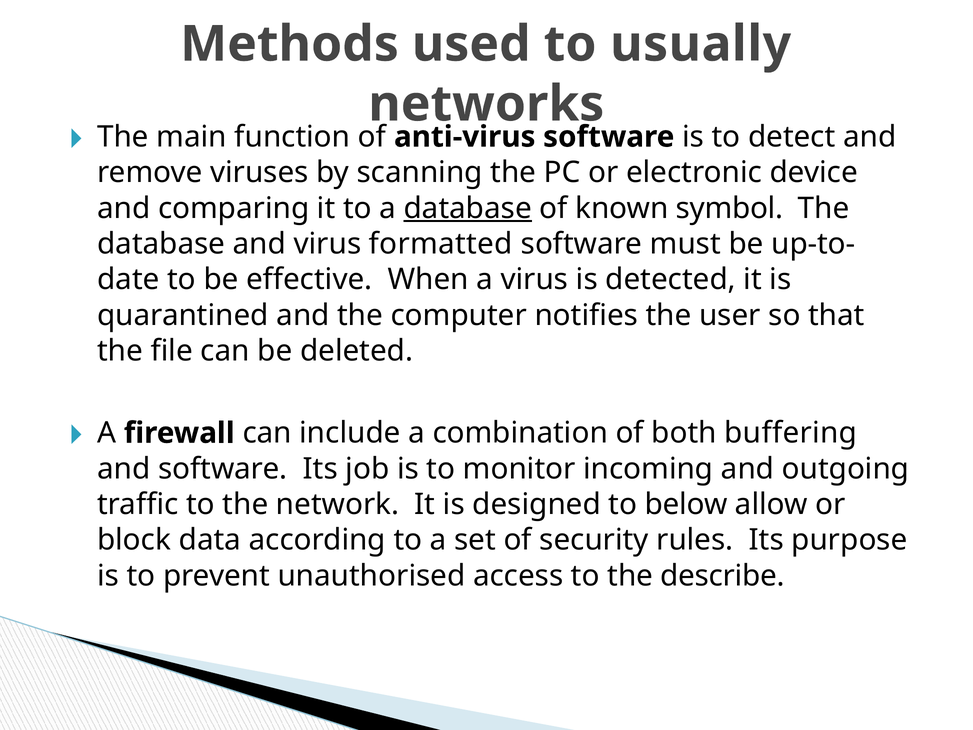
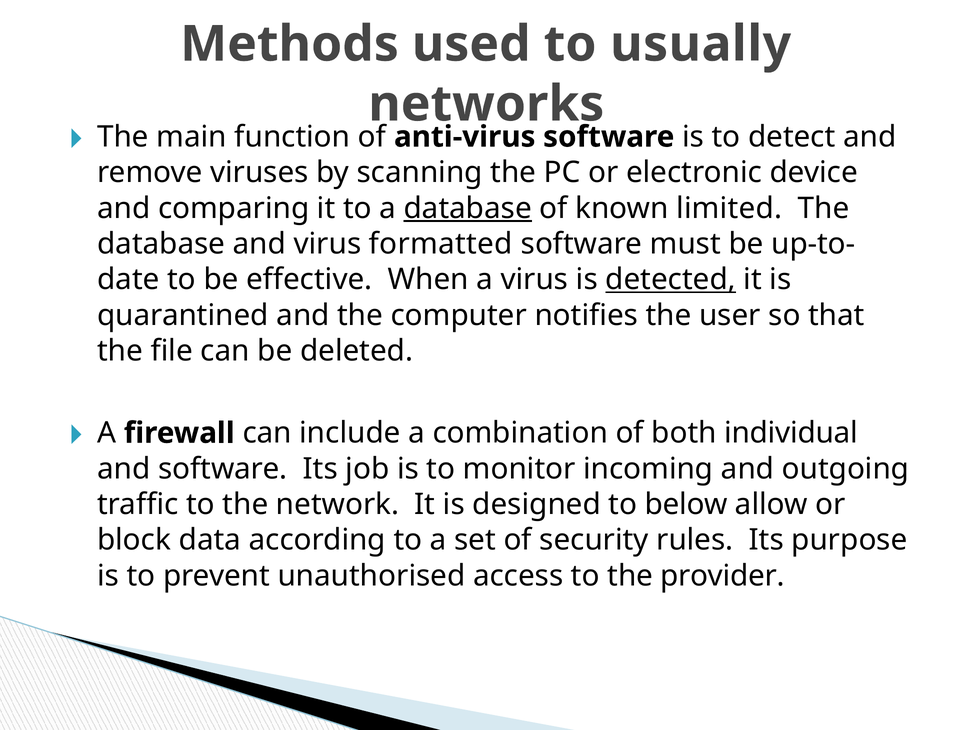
symbol: symbol -> limited
detected underline: none -> present
buffering: buffering -> individual
describe: describe -> provider
